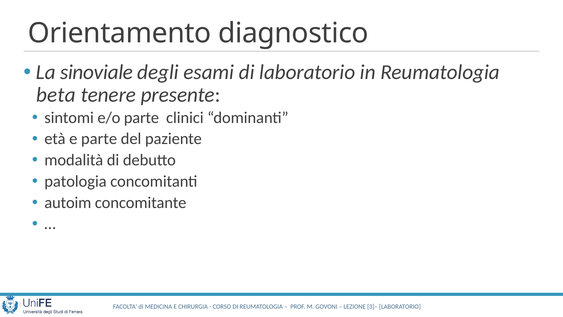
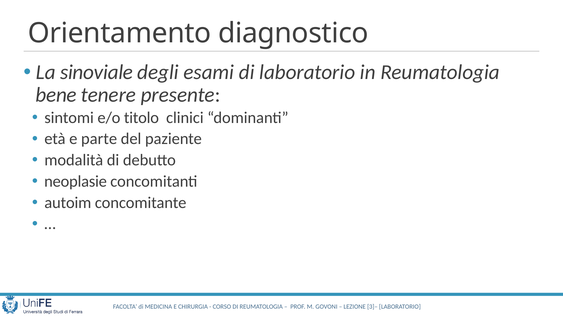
beta: beta -> bene
e/o parte: parte -> titolo
patologia: patologia -> neoplasie
